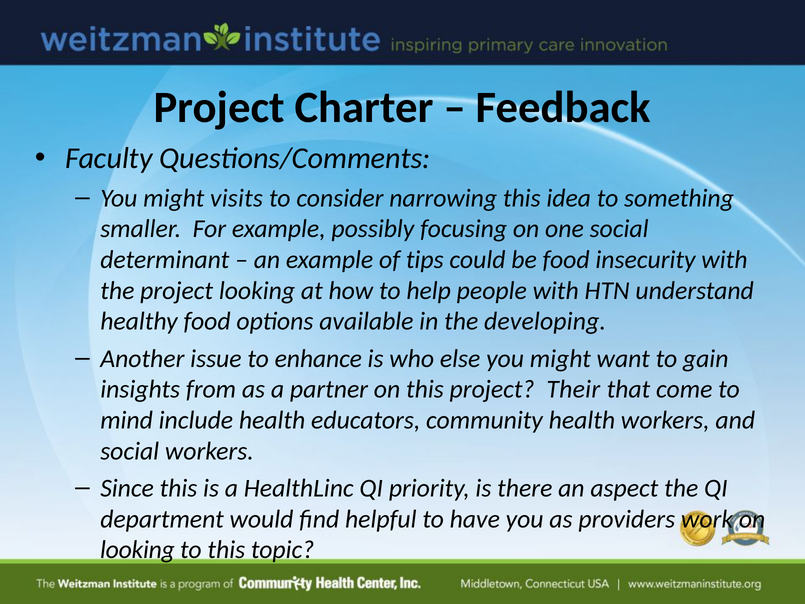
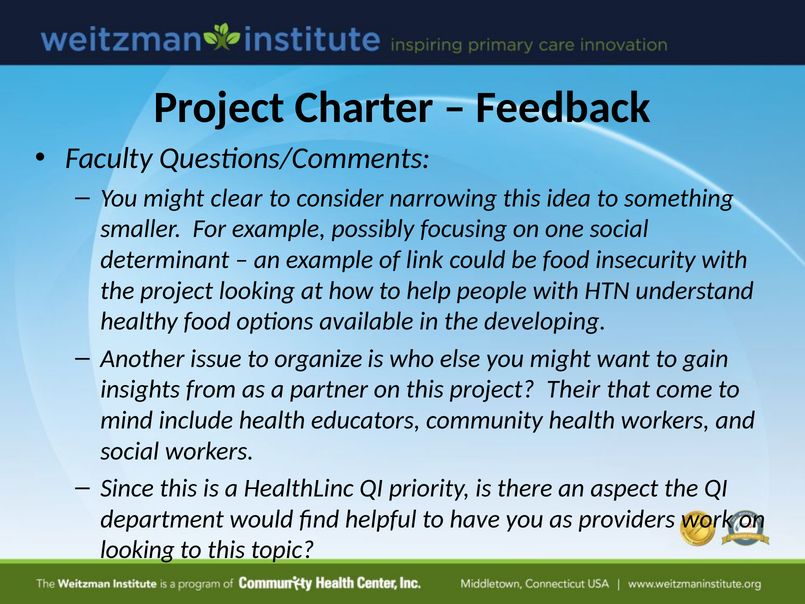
visits: visits -> clear
tips: tips -> link
enhance: enhance -> organize
